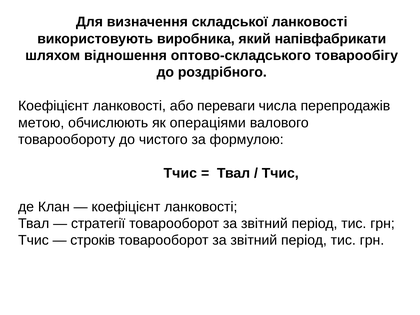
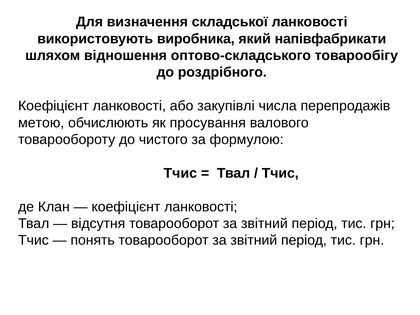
переваги: переваги -> закупівлі
операціями: операціями -> просування
стратегії: стратегії -> відсутня
строків: строків -> понять
